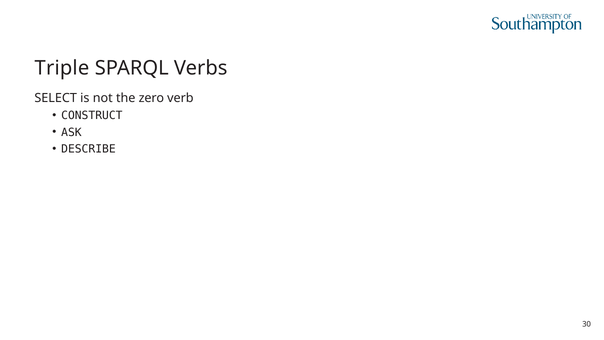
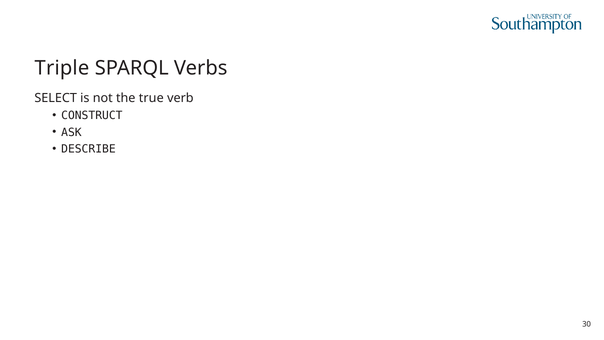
zero: zero -> true
